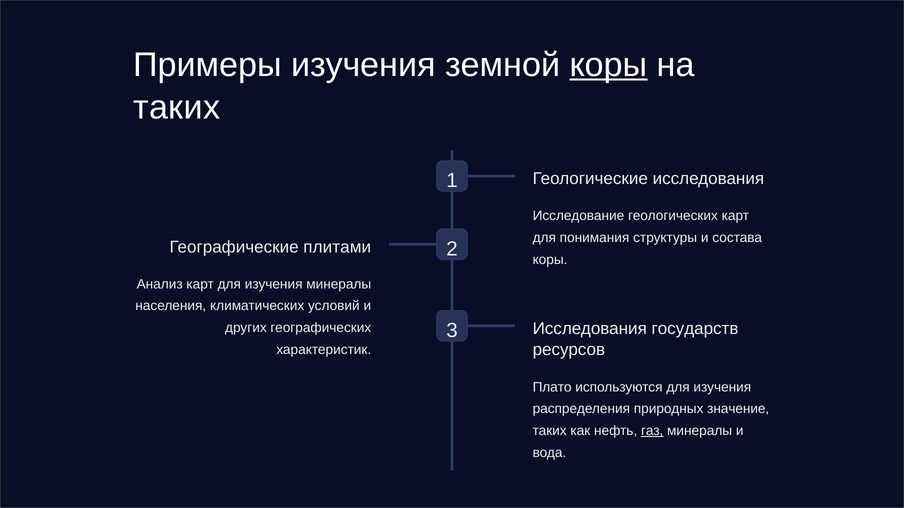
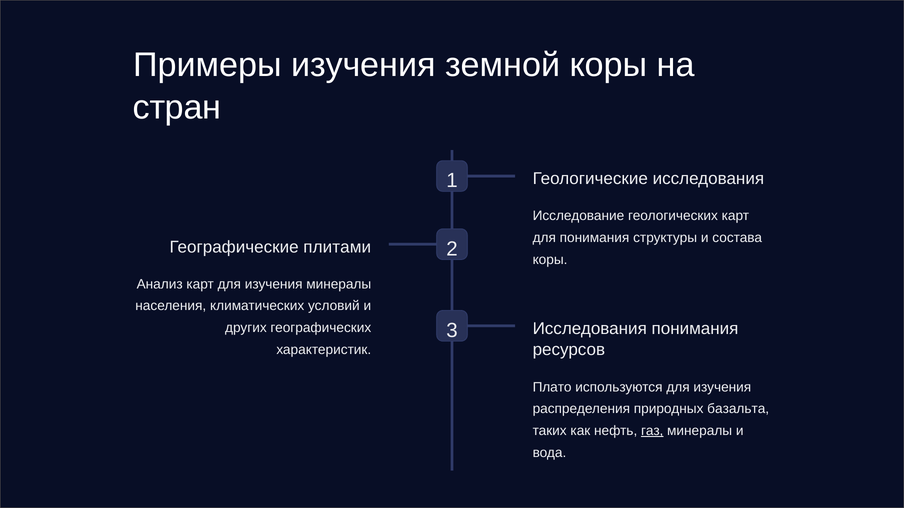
коры at (608, 65) underline: present -> none
таких at (177, 108): таких -> стран
Исследования государств: государств -> понимания
значение: значение -> базальта
